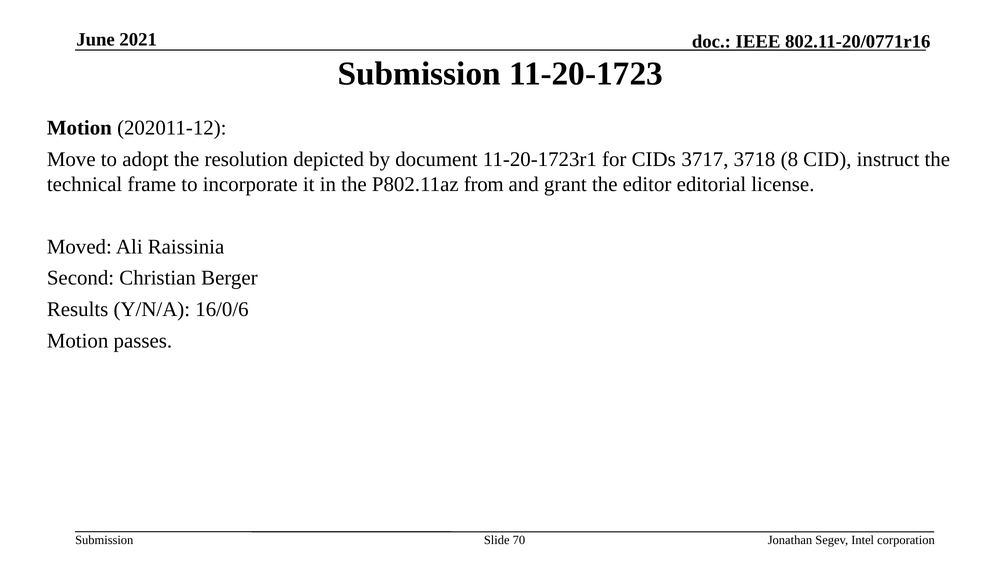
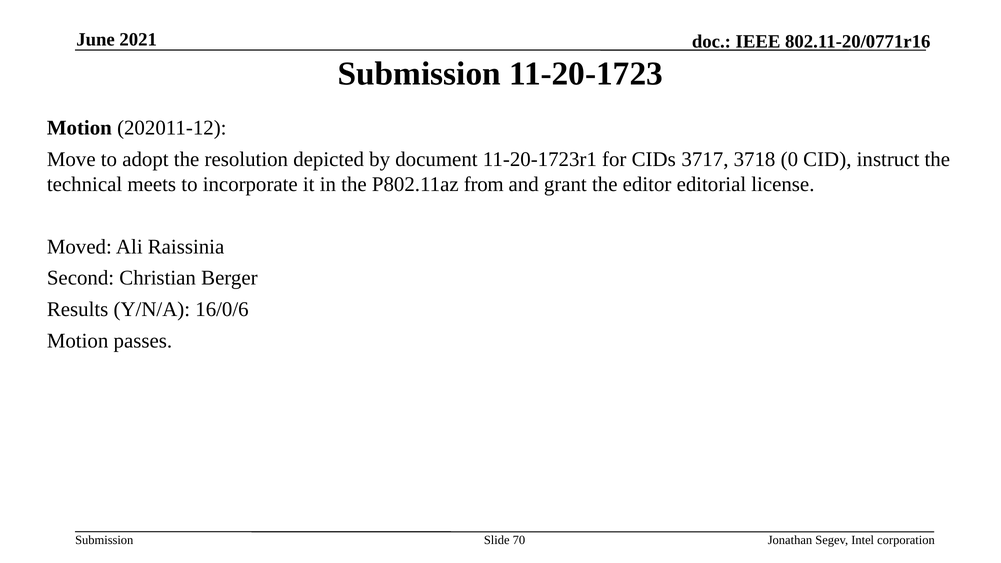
8: 8 -> 0
frame: frame -> meets
